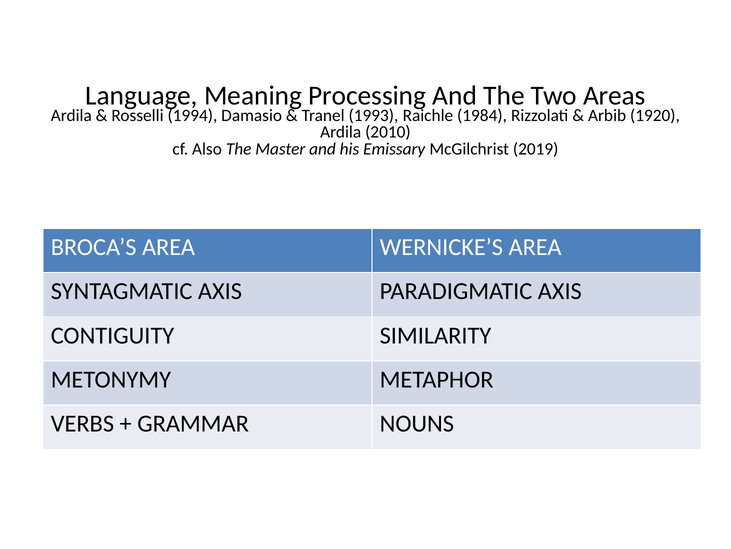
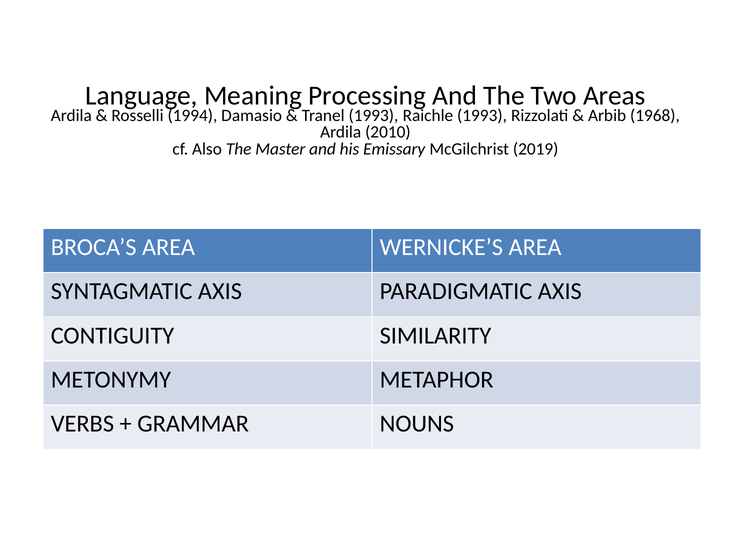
Raichle 1984: 1984 -> 1993
1920: 1920 -> 1968
